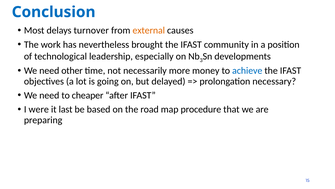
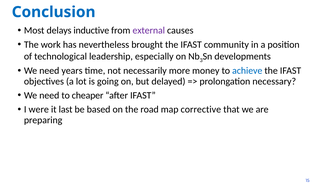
turnover: turnover -> inductive
external colour: orange -> purple
other: other -> years
procedure: procedure -> corrective
